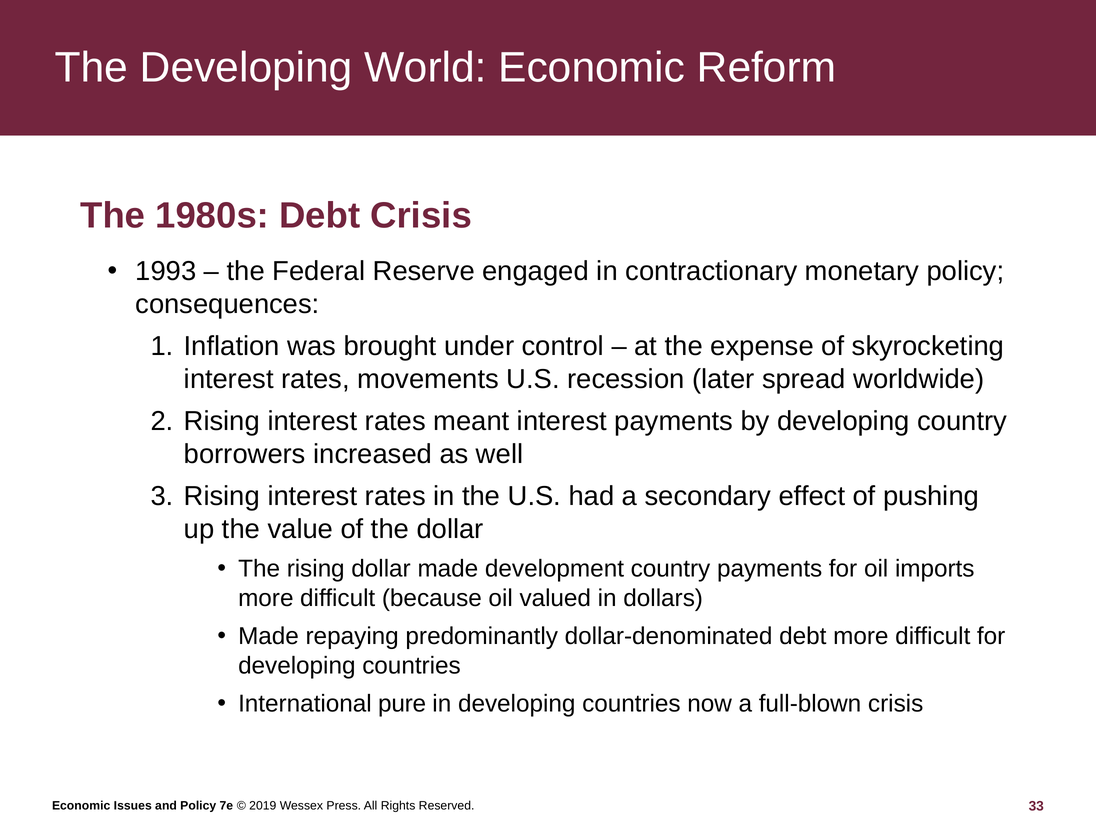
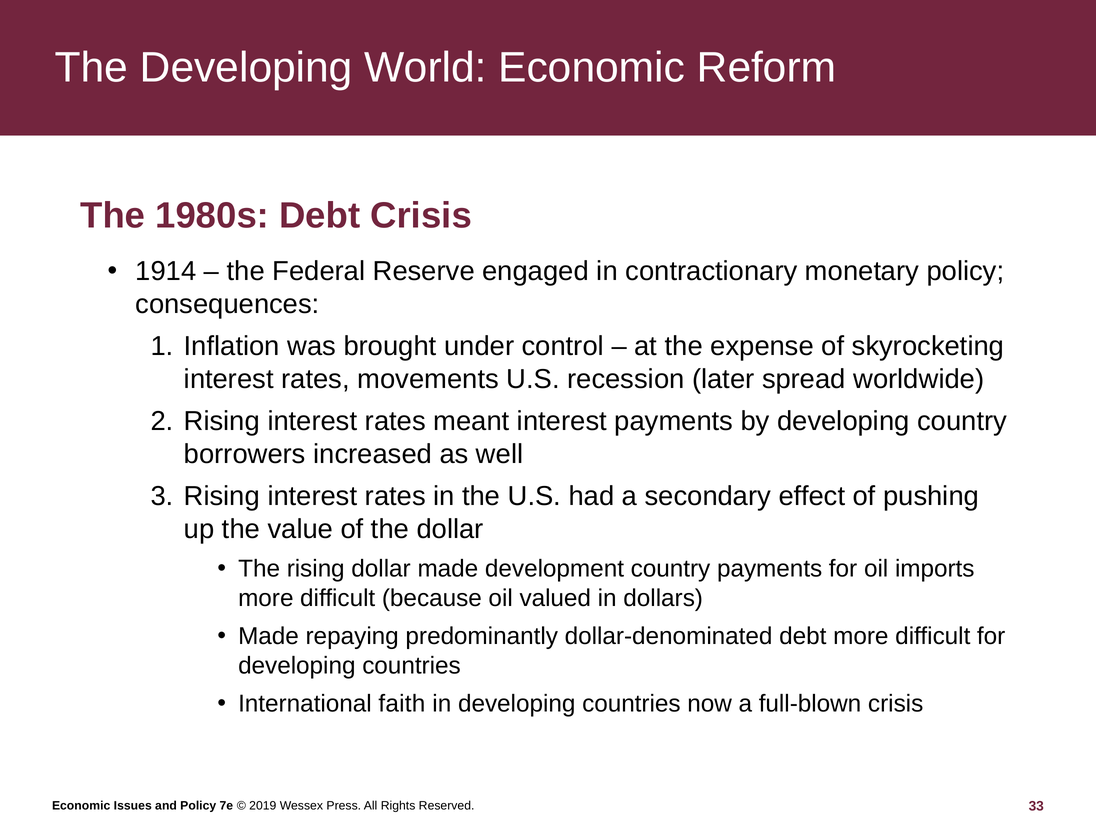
1993: 1993 -> 1914
pure: pure -> faith
